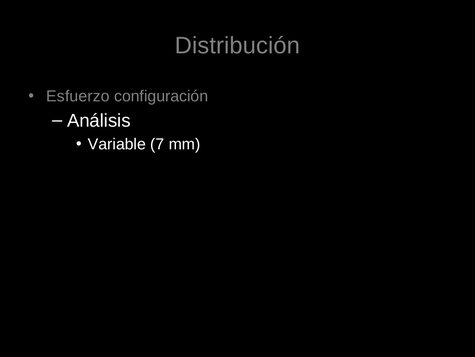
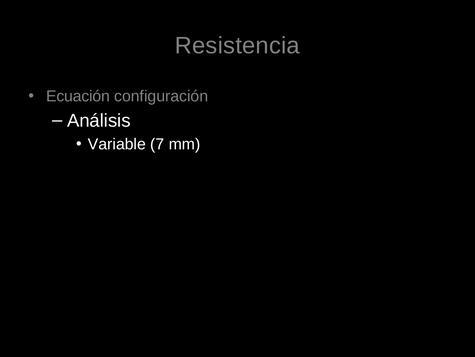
Distribución: Distribución -> Resistencia
Esfuerzo: Esfuerzo -> Ecuación
